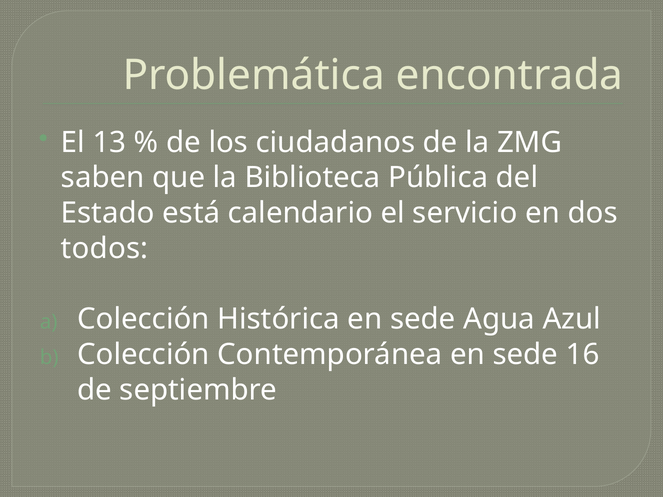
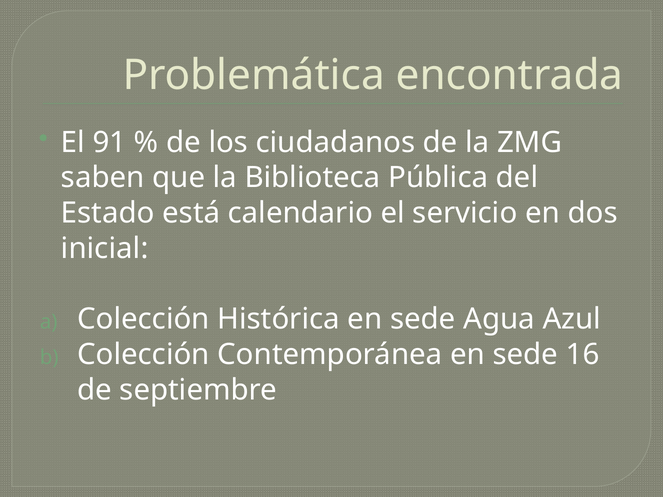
13: 13 -> 91
todos: todos -> inicial
